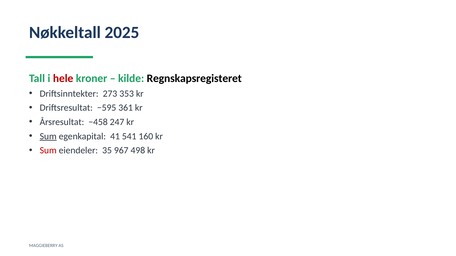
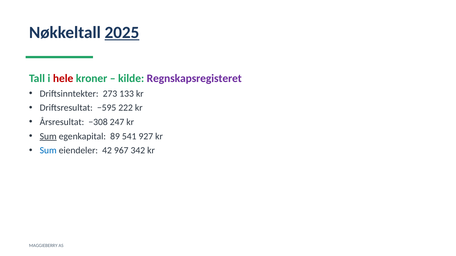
2025 underline: none -> present
Regnskapsregisteret colour: black -> purple
353: 353 -> 133
361: 361 -> 222
−458: −458 -> −308
41: 41 -> 89
160: 160 -> 927
Sum at (48, 151) colour: red -> blue
35: 35 -> 42
498: 498 -> 342
